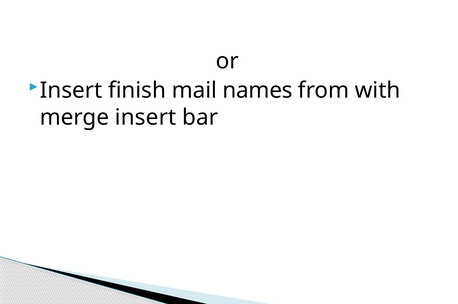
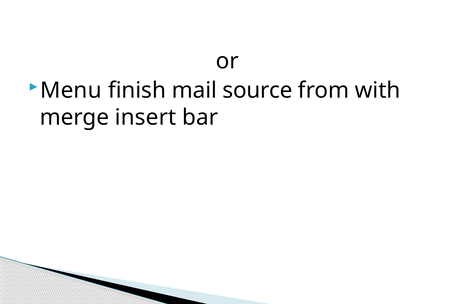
Insert at (71, 90): Insert -> Menu
names: names -> source
